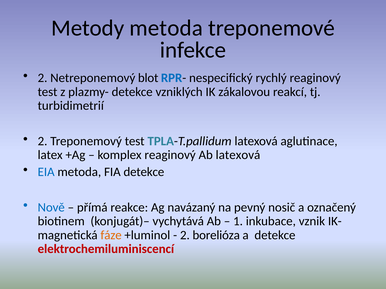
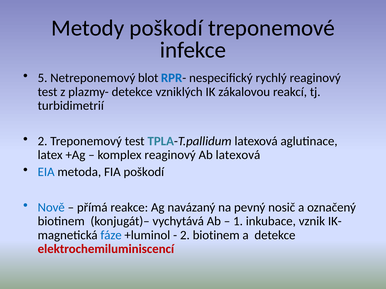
Metody metoda: metoda -> poškodí
2 at (43, 78): 2 -> 5
FIA detekce: detekce -> poškodí
fáze colour: orange -> blue
2 borelióza: borelióza -> biotinem
